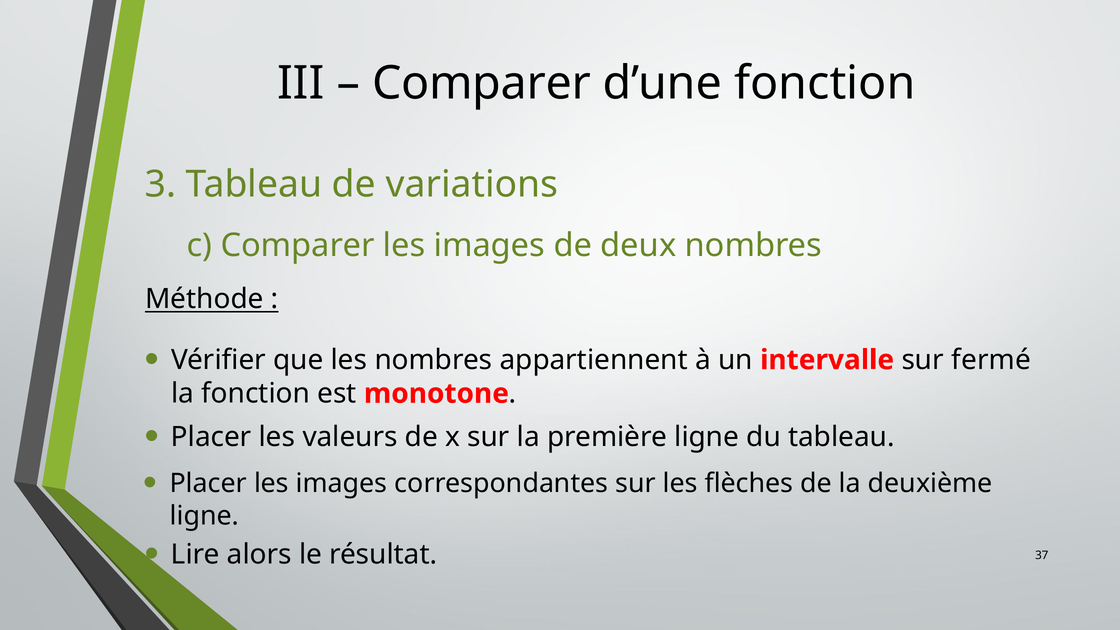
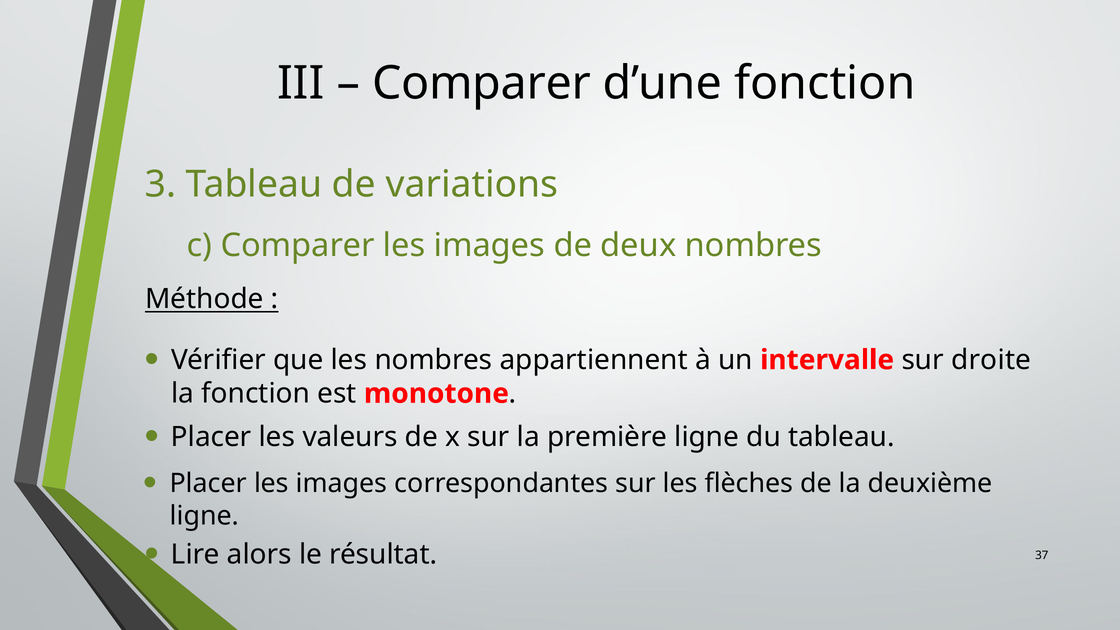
fermé: fermé -> droite
